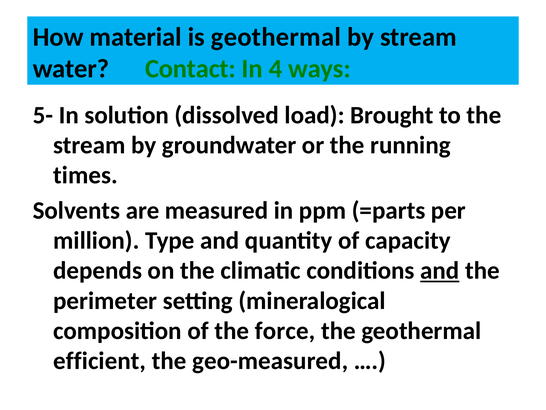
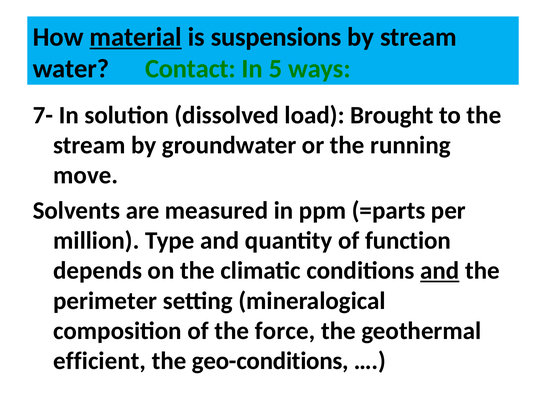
material underline: none -> present
is geothermal: geothermal -> suspensions
4: 4 -> 5
5-: 5- -> 7-
times: times -> move
capacity: capacity -> function
geo-measured: geo-measured -> geo-conditions
